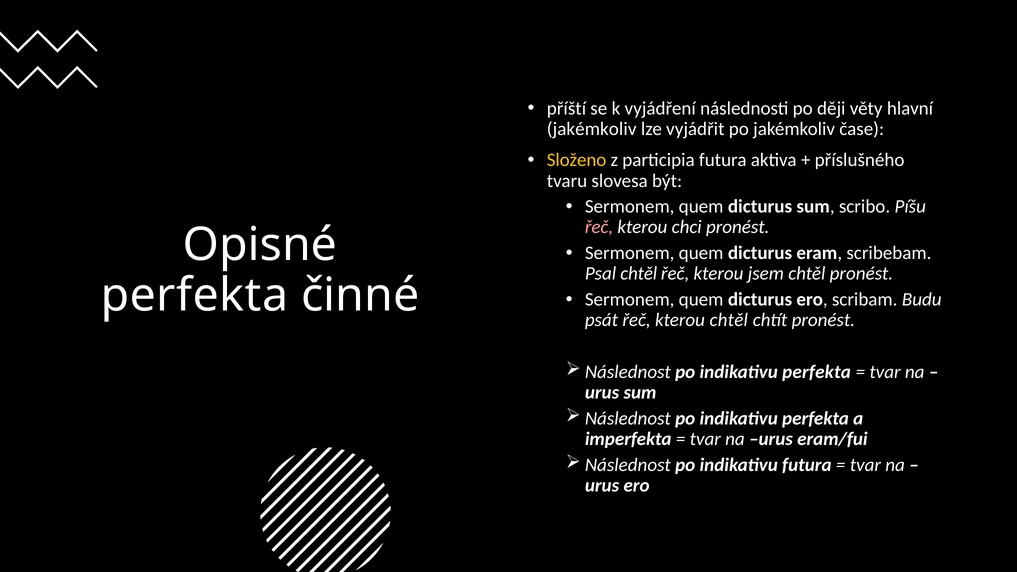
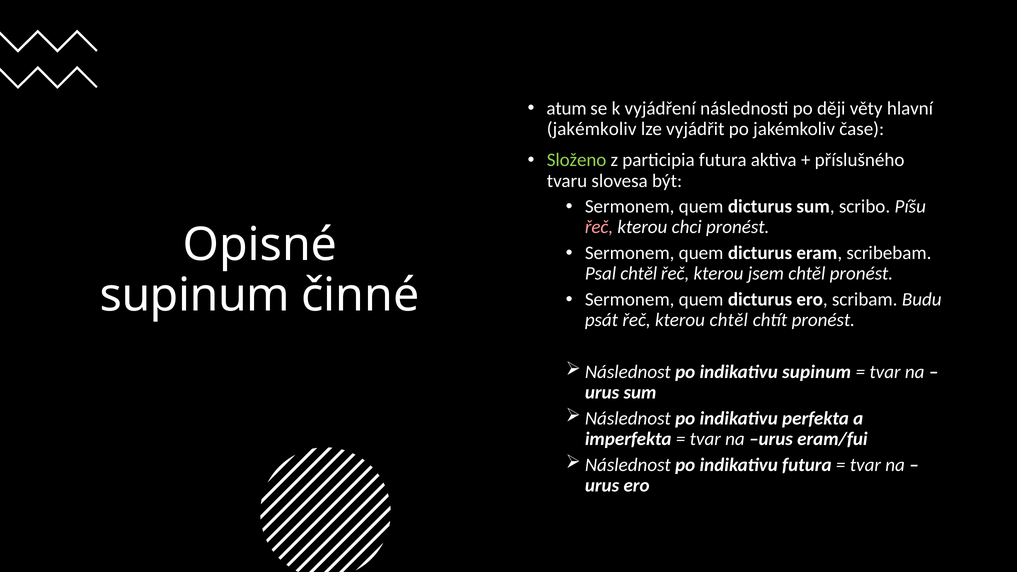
příští: příští -> atum
Složeno colour: yellow -> light green
perfekta at (194, 296): perfekta -> supinum
perfekta at (817, 372): perfekta -> supinum
